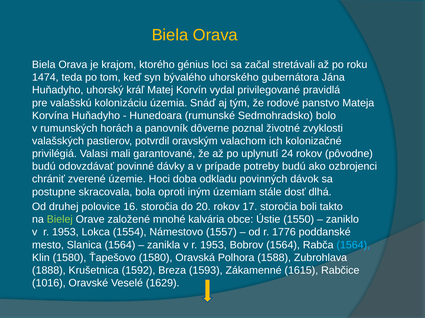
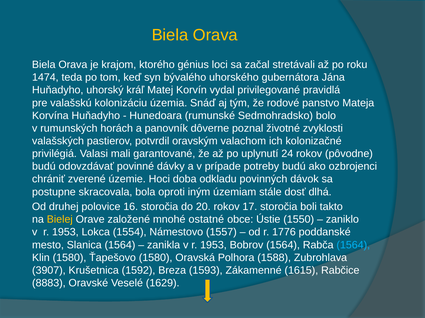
Bielej colour: light green -> yellow
kalvária: kalvária -> ostatné
1888: 1888 -> 3907
1016: 1016 -> 8883
